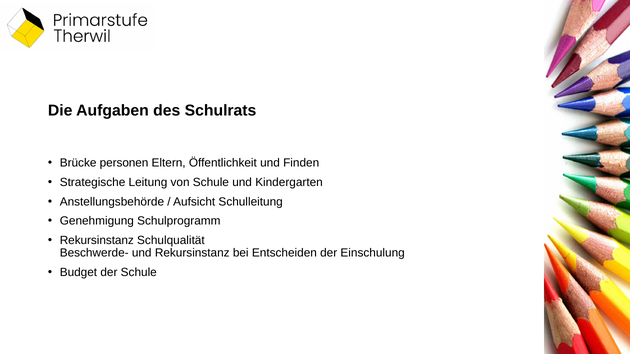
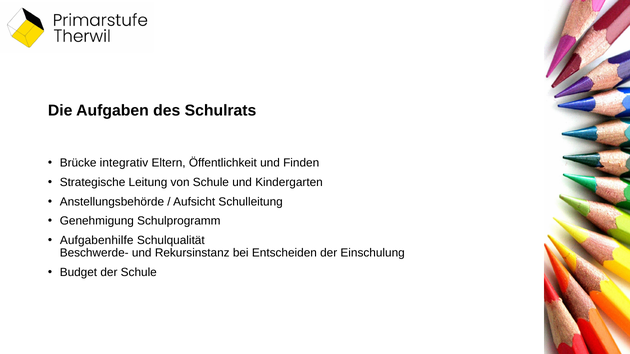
personen: personen -> integrativ
Rekursinstanz at (97, 240): Rekursinstanz -> Aufgabenhilfe
